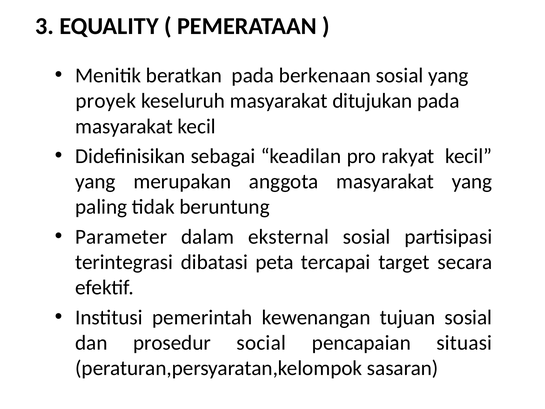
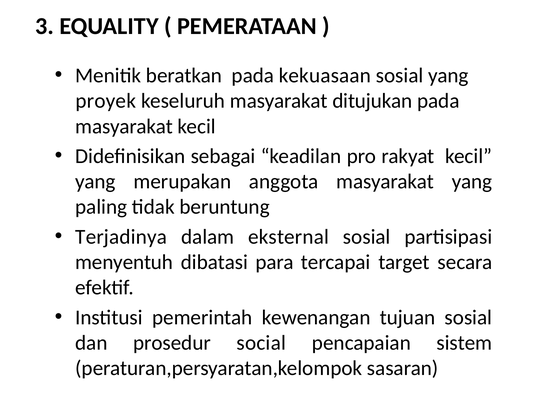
berkenaan: berkenaan -> kekuasaan
Parameter: Parameter -> Terjadinya
terintegrasi: terintegrasi -> menyentuh
peta: peta -> para
situasi: situasi -> sistem
